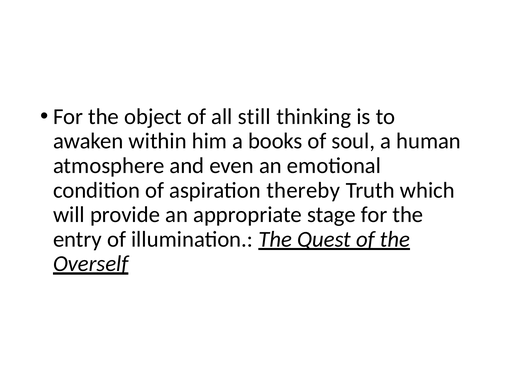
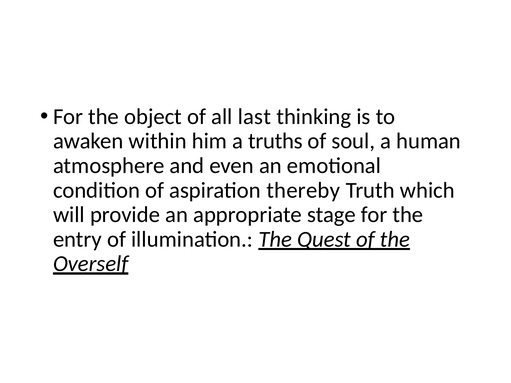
still: still -> last
books: books -> truths
